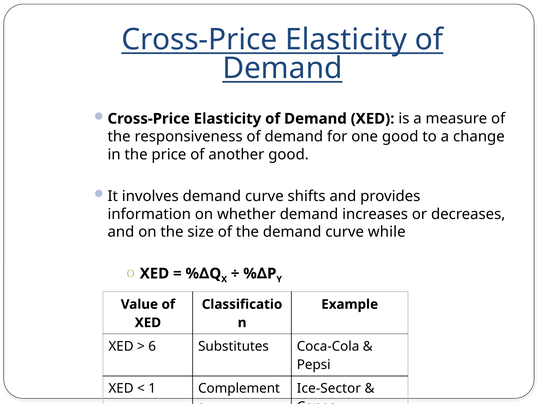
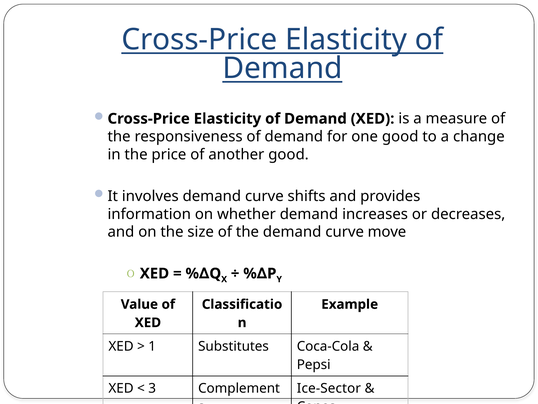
while: while -> move
6: 6 -> 1
1: 1 -> 3
